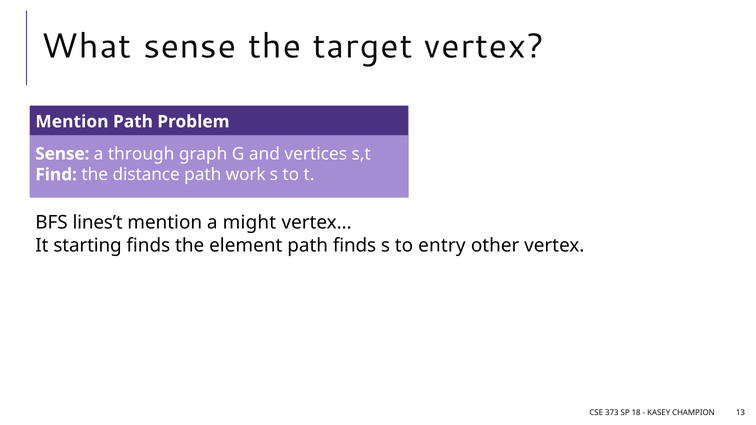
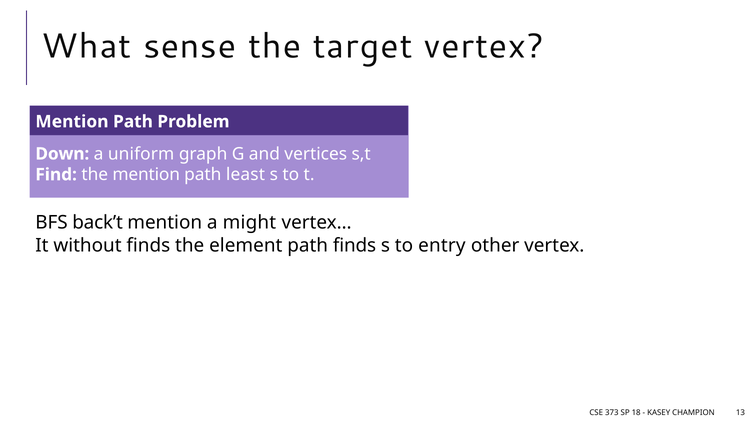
Sense at (62, 154): Sense -> Down
through: through -> uniform
the distance: distance -> mention
work: work -> least
lines’t: lines’t -> back’t
starting: starting -> without
